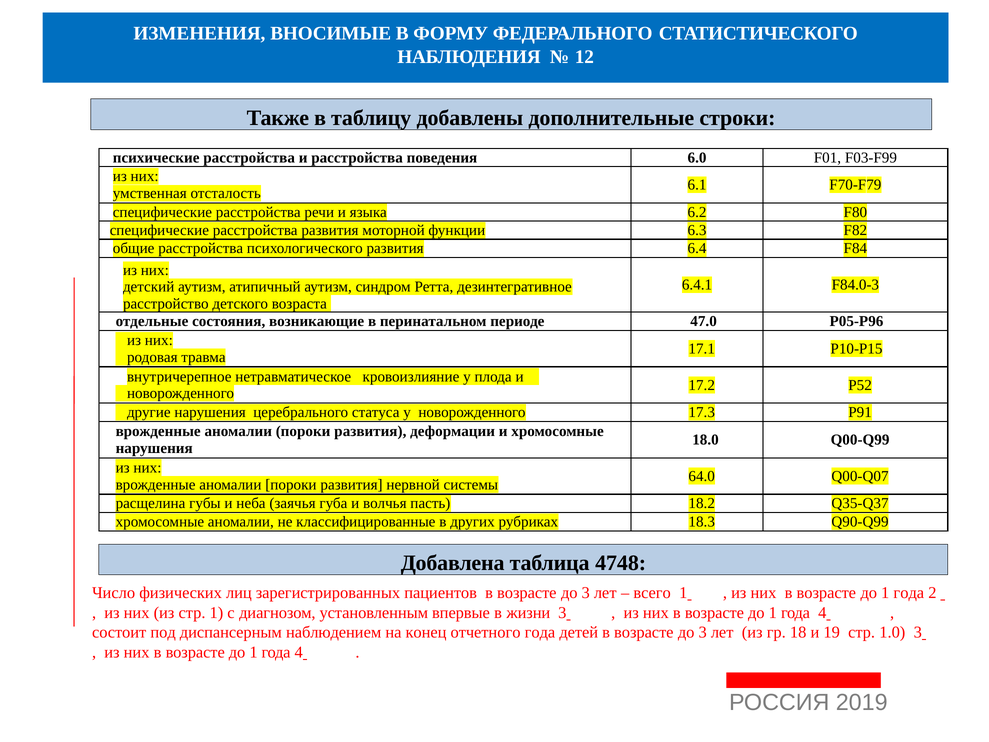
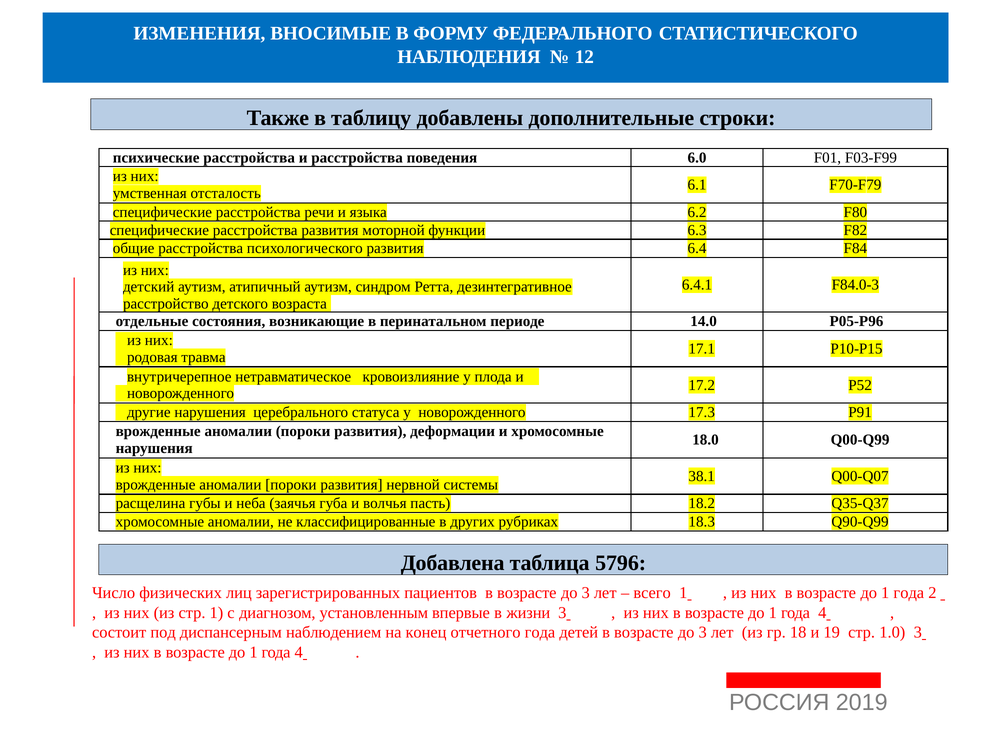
47.0: 47.0 -> 14.0
64.0: 64.0 -> 38.1
4748: 4748 -> 5796
